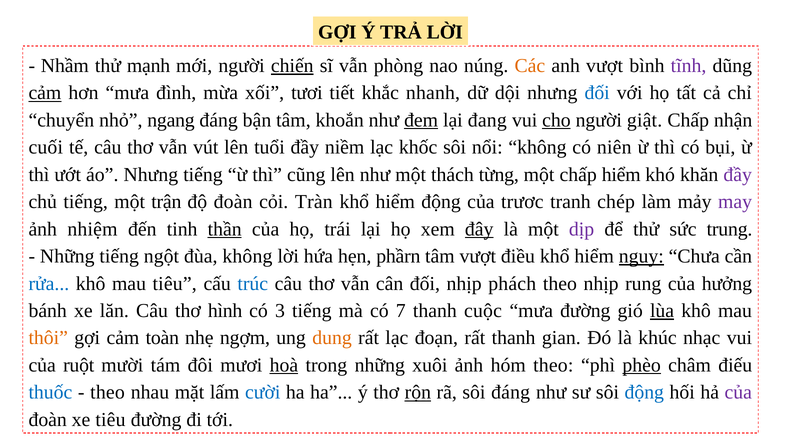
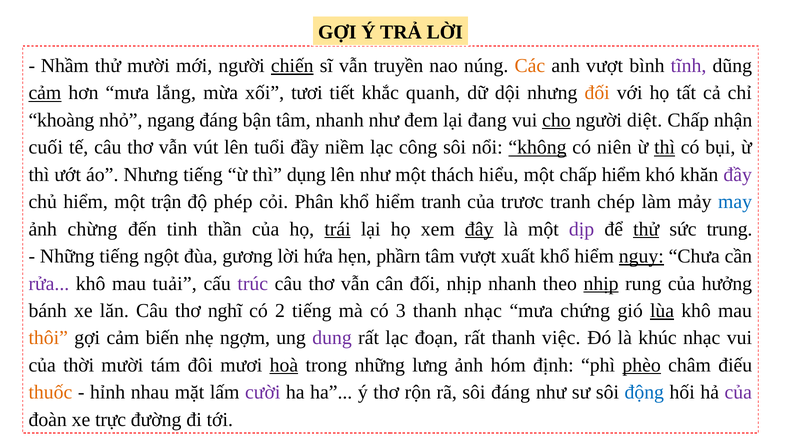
thử mạnh: mạnh -> mười
phòng: phòng -> truyền
đình: đình -> lắng
nhanh: nhanh -> quanh
đối at (597, 93) colour: blue -> orange
chuyển: chuyển -> khoàng
tâm khoắn: khoắn -> nhanh
đem underline: present -> none
giật: giật -> diệt
khốc: khốc -> công
không at (538, 147) underline: none -> present
thì at (665, 147) underline: none -> present
cũng: cũng -> dụng
từng: từng -> hiểu
chủ tiếng: tiếng -> hiểm
độ đoàn: đoàn -> phép
Tràn: Tràn -> Phân
hiểm động: động -> tranh
may colour: purple -> blue
nhiệm: nhiệm -> chừng
thần underline: present -> none
trái underline: none -> present
thử at (646, 229) underline: none -> present
đùa không: không -> gương
điều: điều -> xuất
rửa colour: blue -> purple
mau tiêu: tiêu -> tuải
trúc colour: blue -> purple
nhịp phách: phách -> nhanh
nhịp at (601, 283) underline: none -> present
hình: hình -> nghĩ
3: 3 -> 2
7: 7 -> 3
thanh cuộc: cuộc -> nhạc
mưa đường: đường -> chứng
toàn: toàn -> biến
dung colour: orange -> purple
gian: gian -> việc
ruột: ruột -> thời
xuôi: xuôi -> lưng
hóm theo: theo -> định
thuốc colour: blue -> orange
theo at (107, 392): theo -> hỉnh
cười colour: blue -> purple
rộn underline: present -> none
xe tiêu: tiêu -> trực
